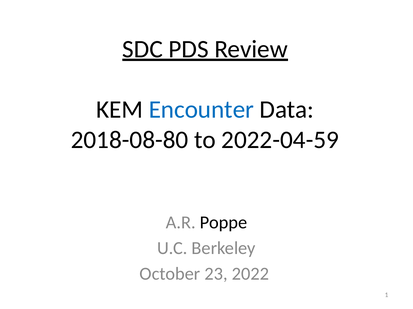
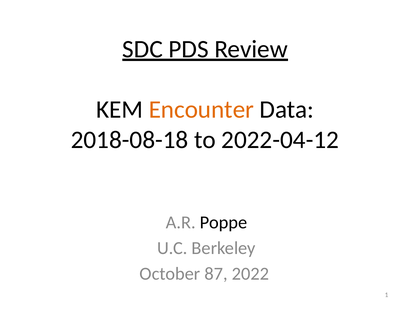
Encounter colour: blue -> orange
2018-08-80: 2018-08-80 -> 2018-08-18
2022-04-59: 2022-04-59 -> 2022-04-12
23: 23 -> 87
